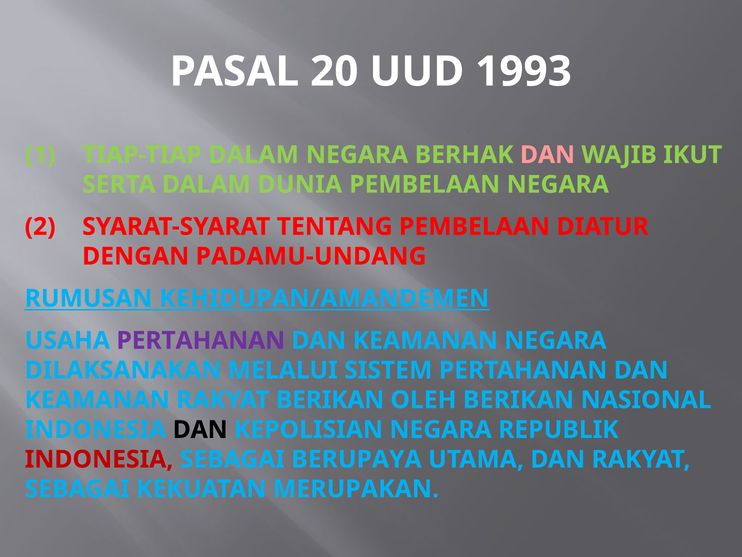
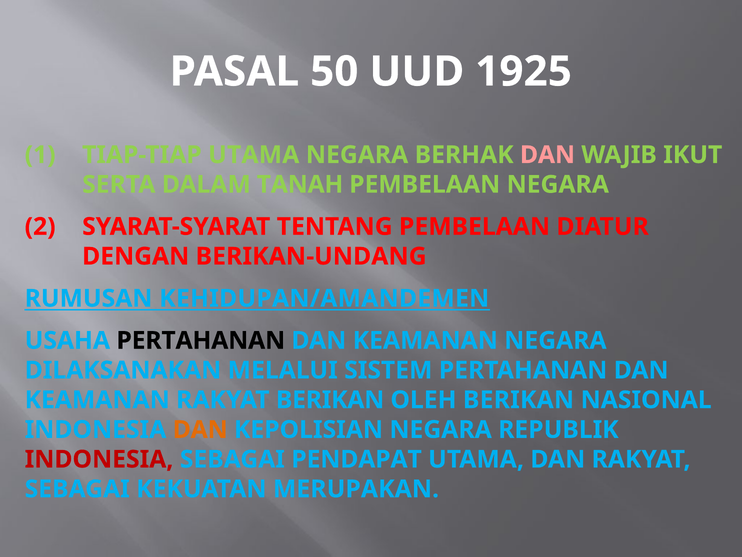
20: 20 -> 50
1993: 1993 -> 1925
TIAP-TIAP DALAM: DALAM -> UTAMA
DUNIA: DUNIA -> TANAH
PADAMU-UNDANG: PADAMU-UNDANG -> BERIKAN-UNDANG
PERTAHANAN at (201, 340) colour: purple -> black
DAN at (200, 429) colour: black -> orange
BERUPAYA: BERUPAYA -> PENDAPAT
